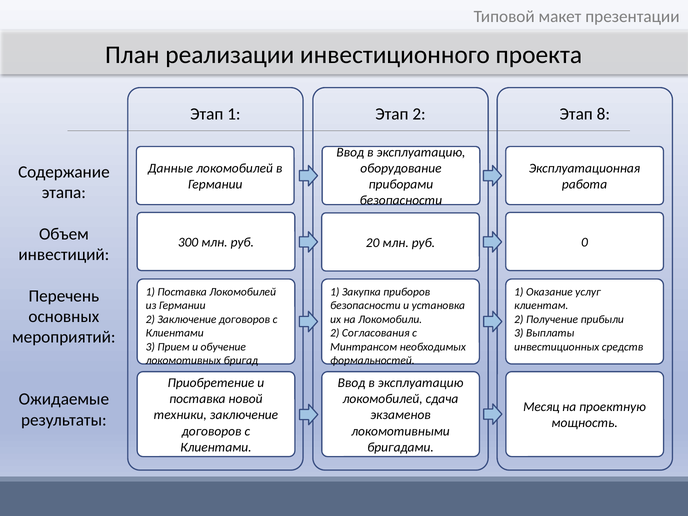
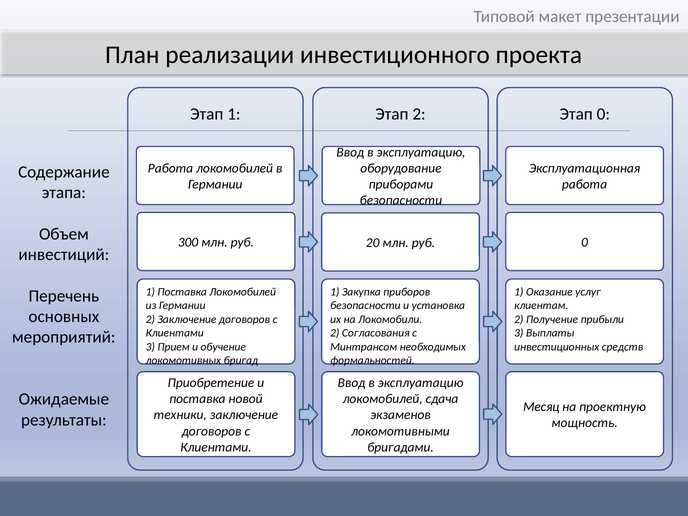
Этап 8: 8 -> 0
Данные at (170, 168): Данные -> Работа
